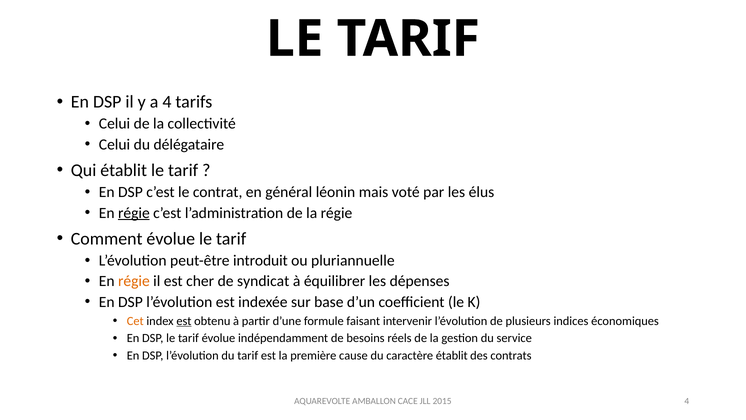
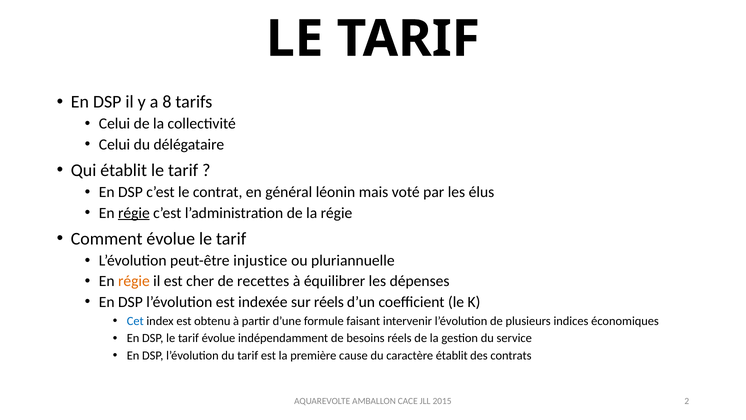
a 4: 4 -> 8
introduit: introduit -> injustice
syndicat: syndicat -> recettes
sur base: base -> réels
Cet colour: orange -> blue
est at (184, 321) underline: present -> none
2015 4: 4 -> 2
